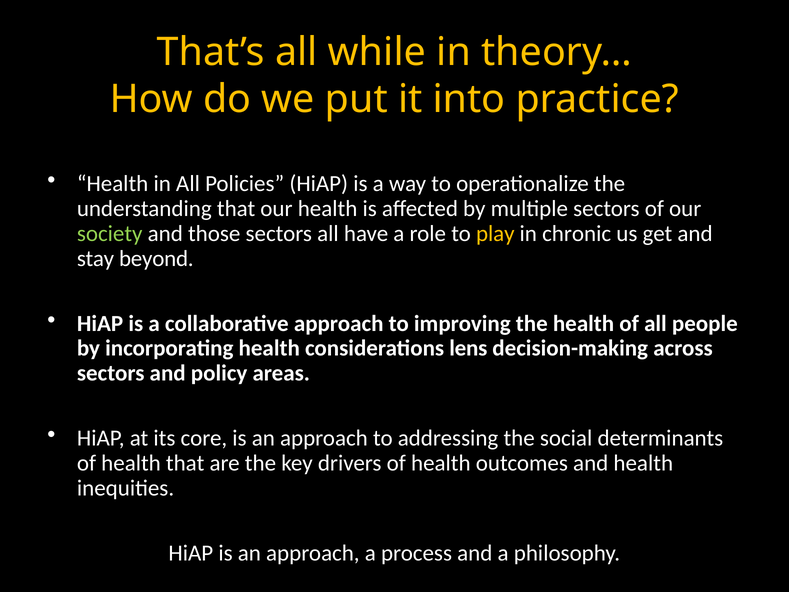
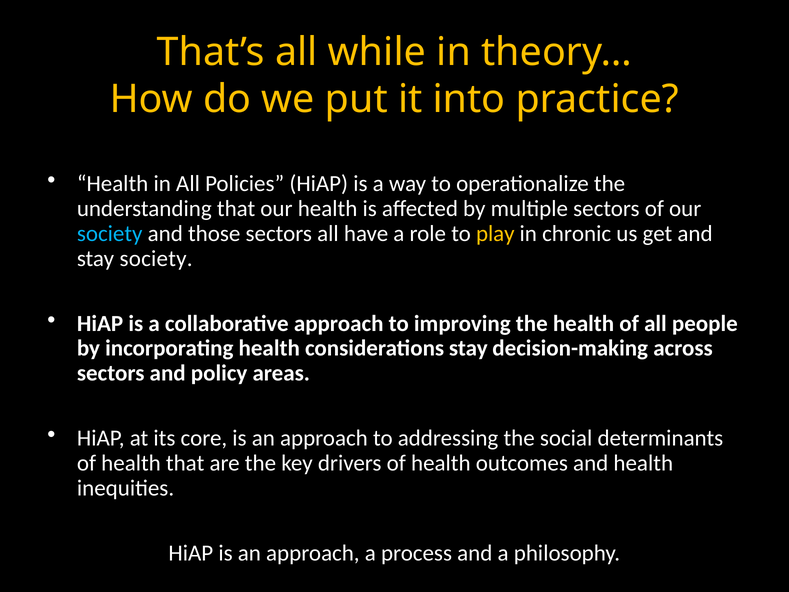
society at (110, 233) colour: light green -> light blue
stay beyond: beyond -> society
considerations lens: lens -> stay
